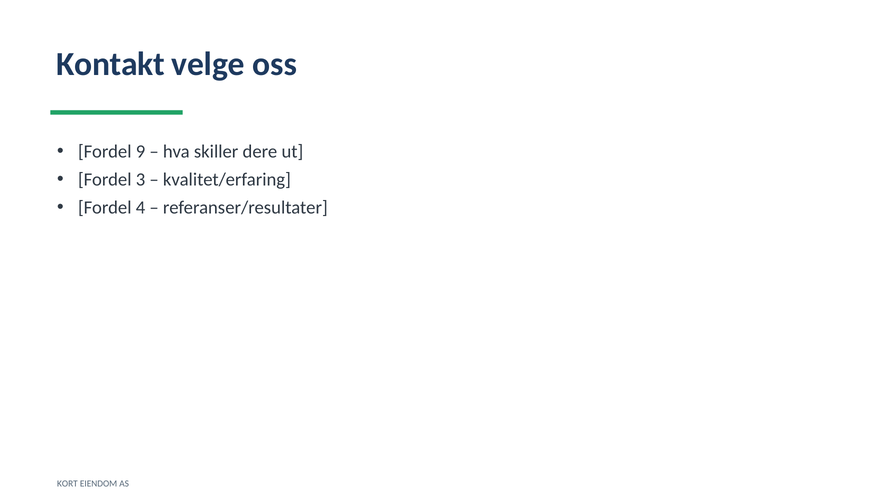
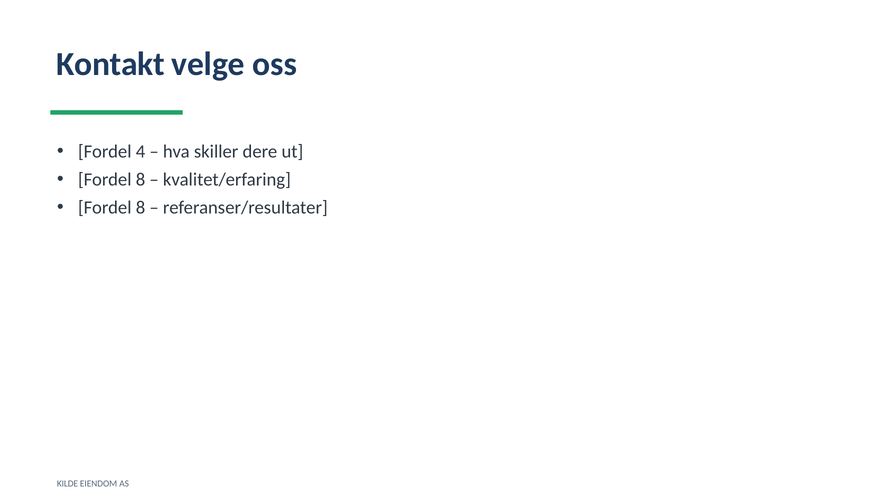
9: 9 -> 4
3 at (141, 180): 3 -> 8
4 at (141, 208): 4 -> 8
KORT: KORT -> KILDE
